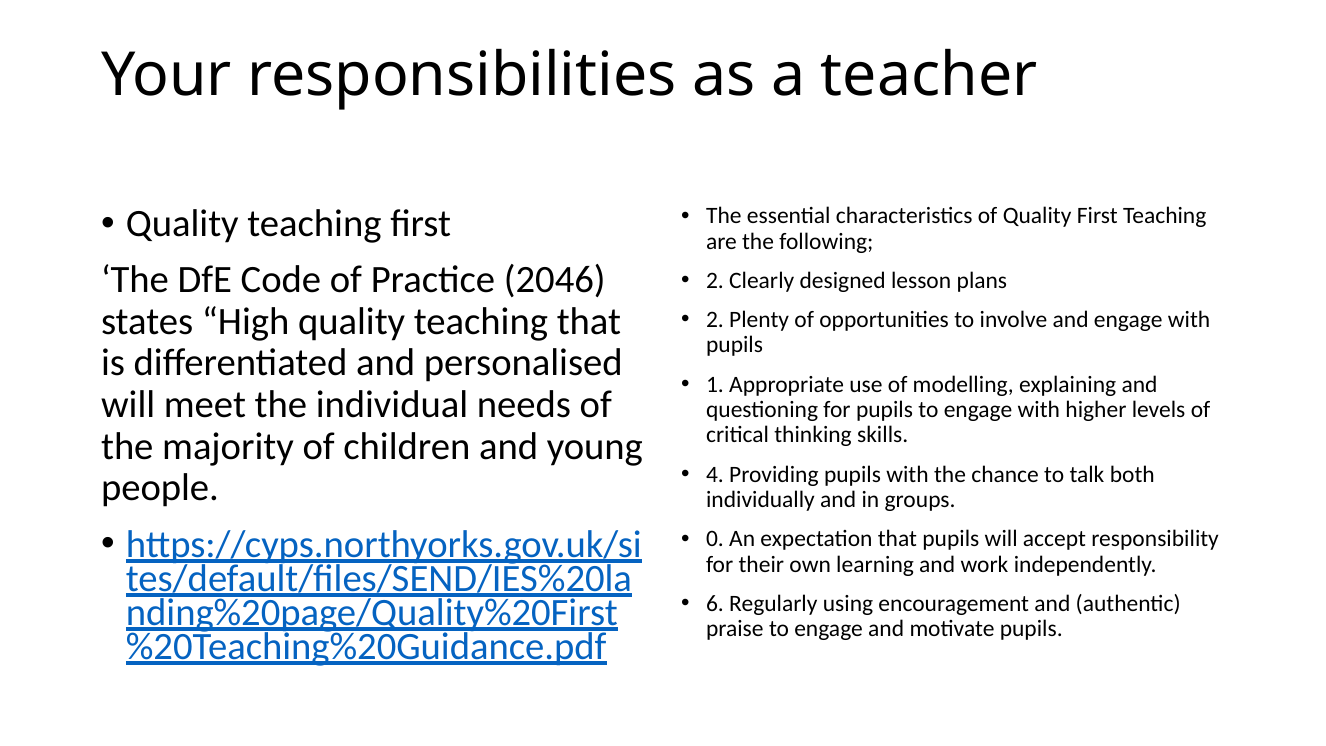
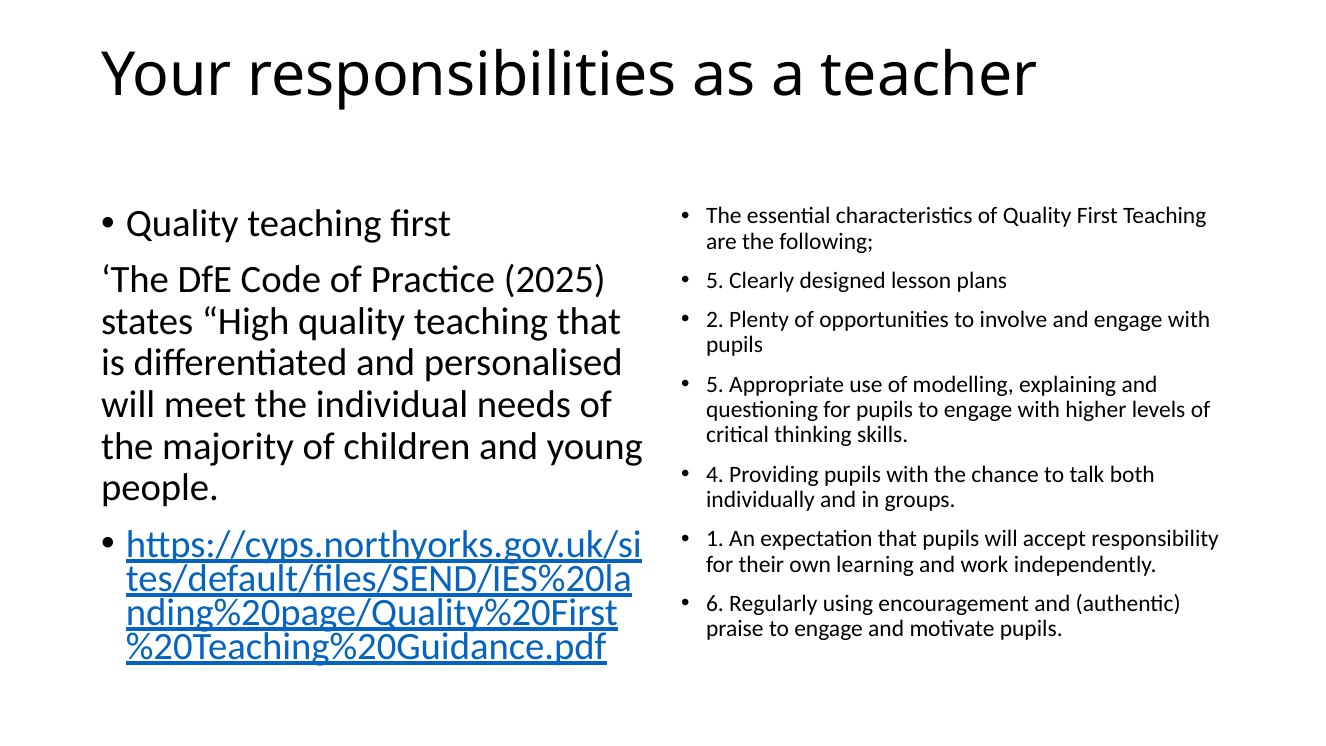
2046: 2046 -> 2025
2 at (715, 281): 2 -> 5
1 at (715, 384): 1 -> 5
0: 0 -> 1
